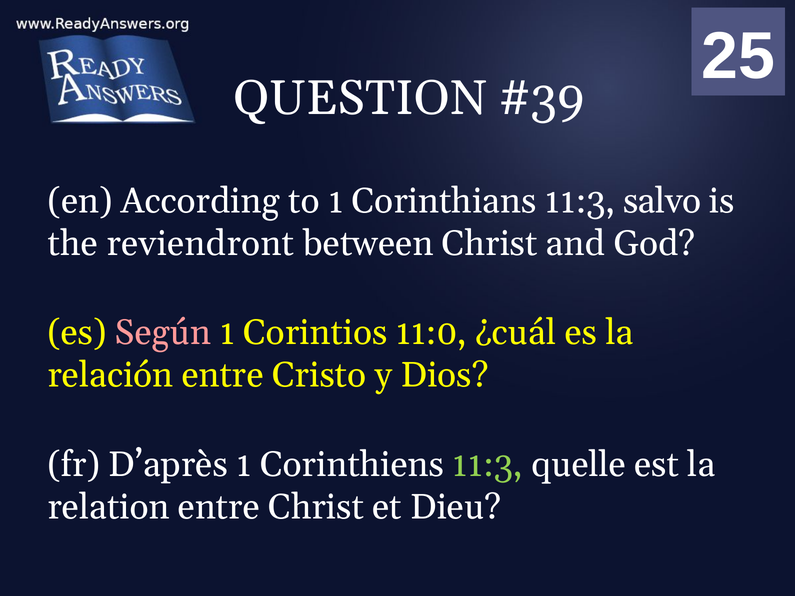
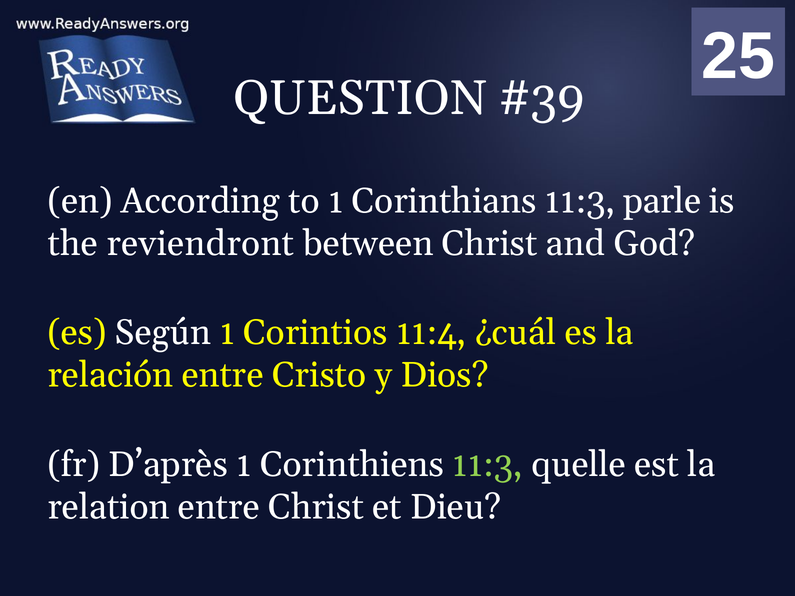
salvo: salvo -> parle
Según colour: pink -> white
11:0: 11:0 -> 11:4
